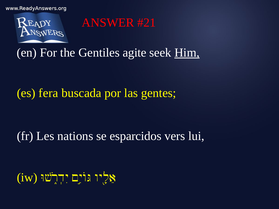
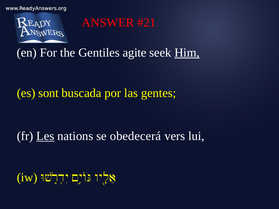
fera: fera -> sont
Les underline: none -> present
esparcidos: esparcidos -> obedecerá
